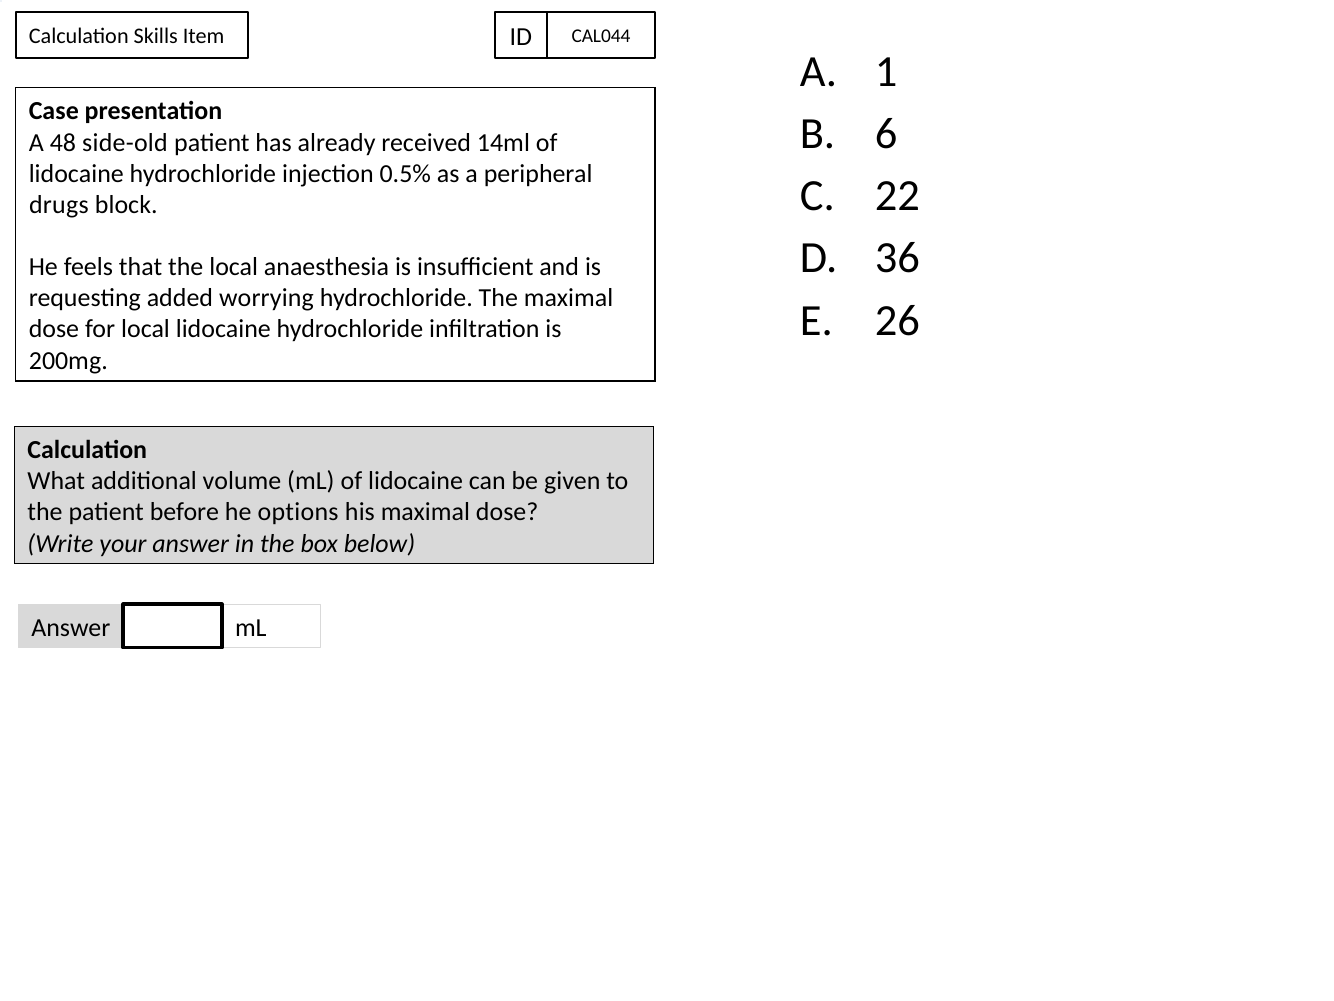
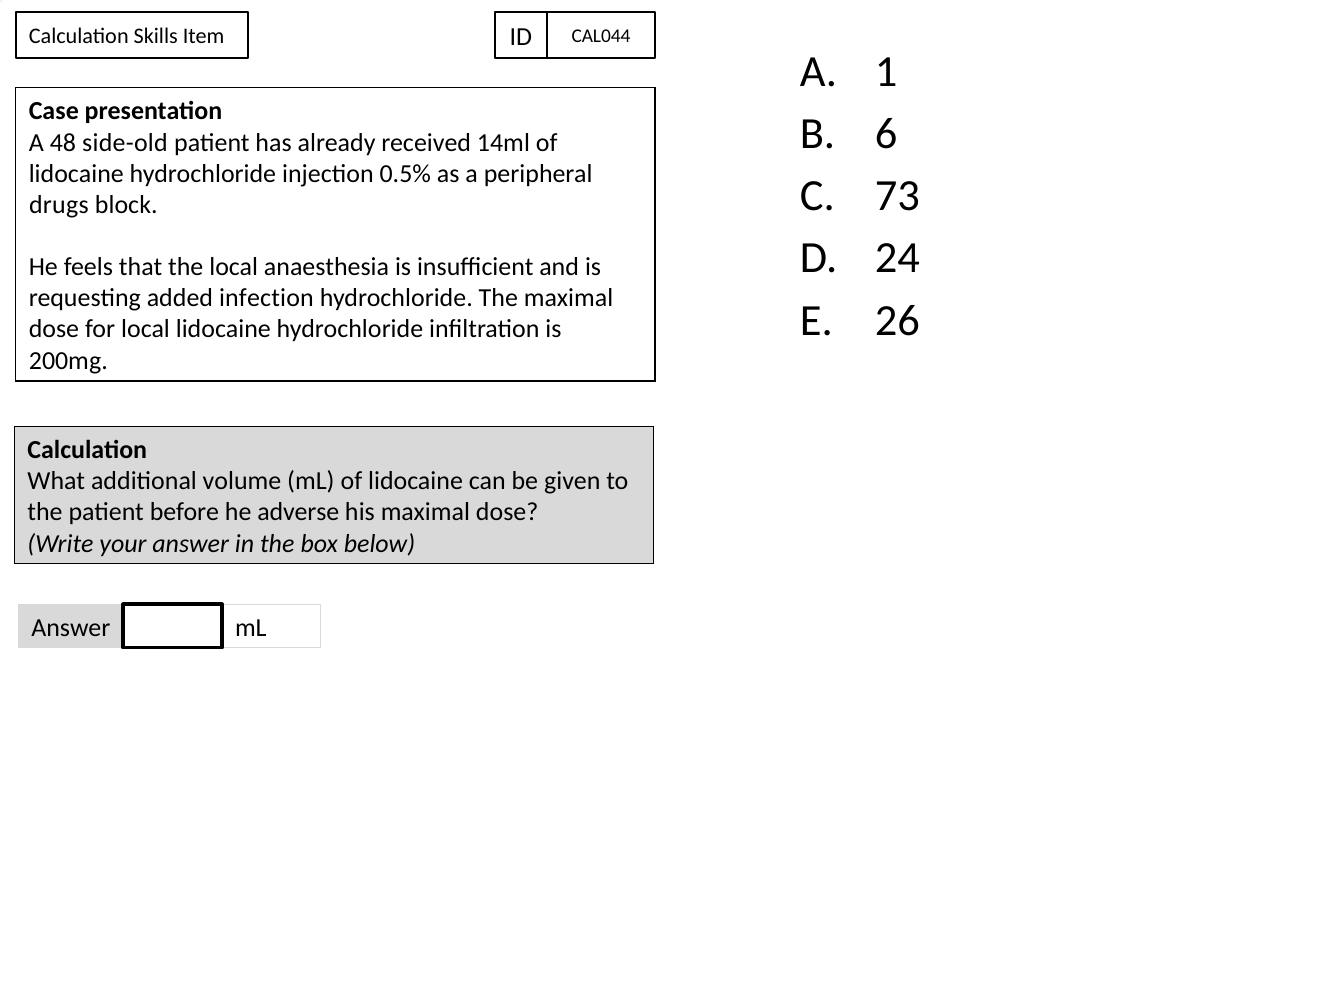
22: 22 -> 73
36: 36 -> 24
worrying: worrying -> infection
options: options -> adverse
